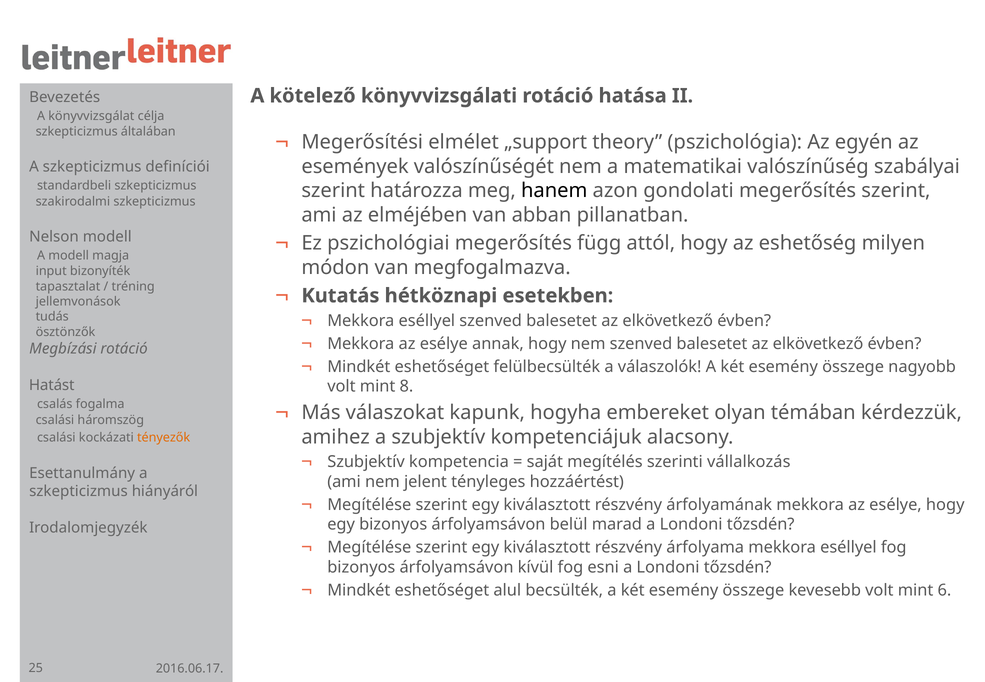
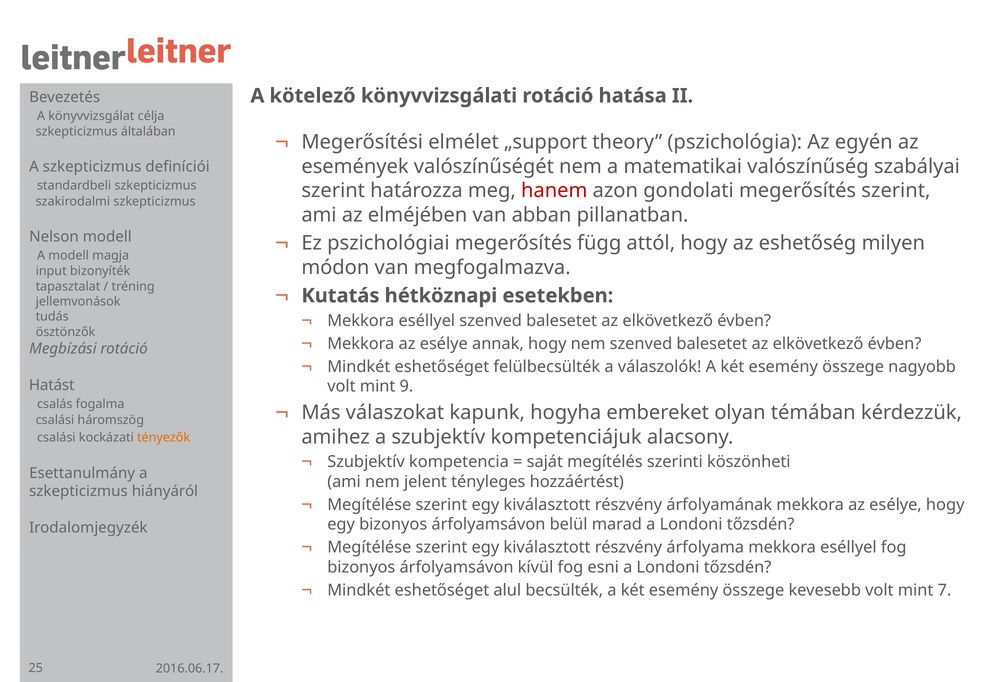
hanem colour: black -> red
8: 8 -> 9
vállalkozás: vállalkozás -> köszönheti
6: 6 -> 7
